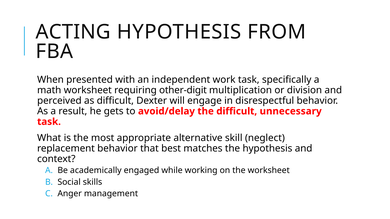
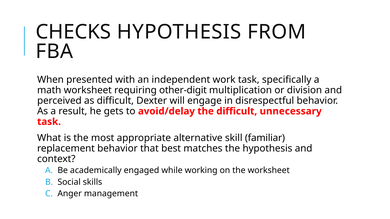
ACTING: ACTING -> CHECKS
neglect: neglect -> familiar
